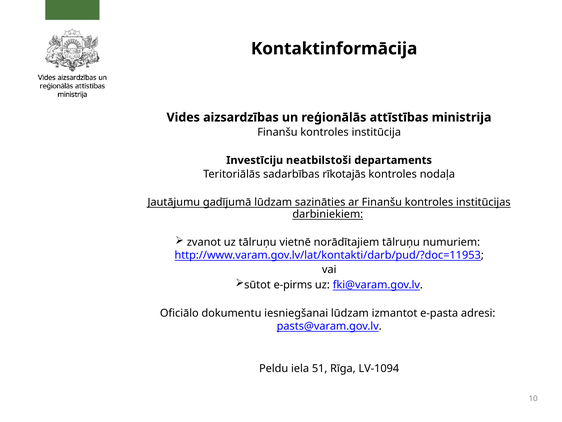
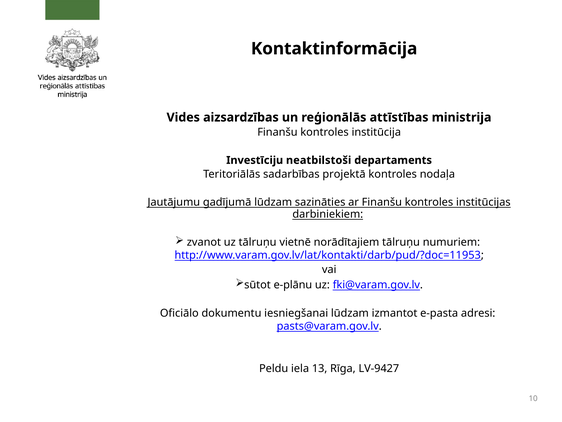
rīkotajās: rīkotajās -> projektā
e-pirms: e-pirms -> e-plānu
51: 51 -> 13
LV-1094: LV-1094 -> LV-9427
